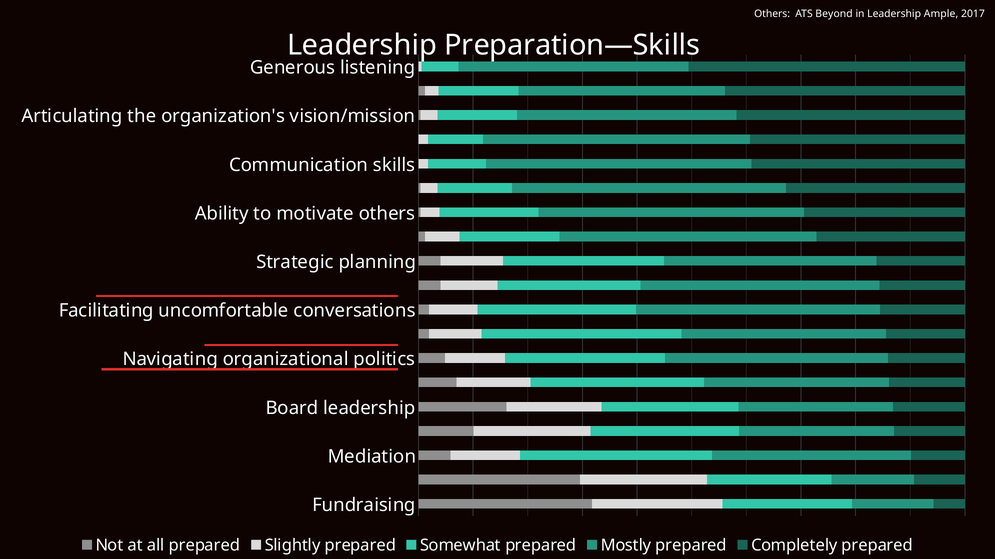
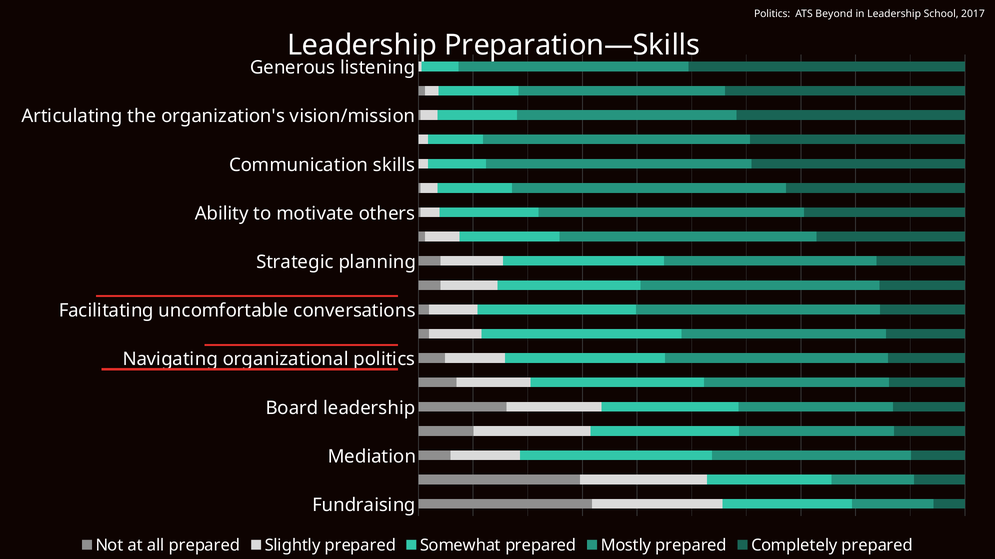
Others at (772, 14): Others -> Politics
Ample: Ample -> School
